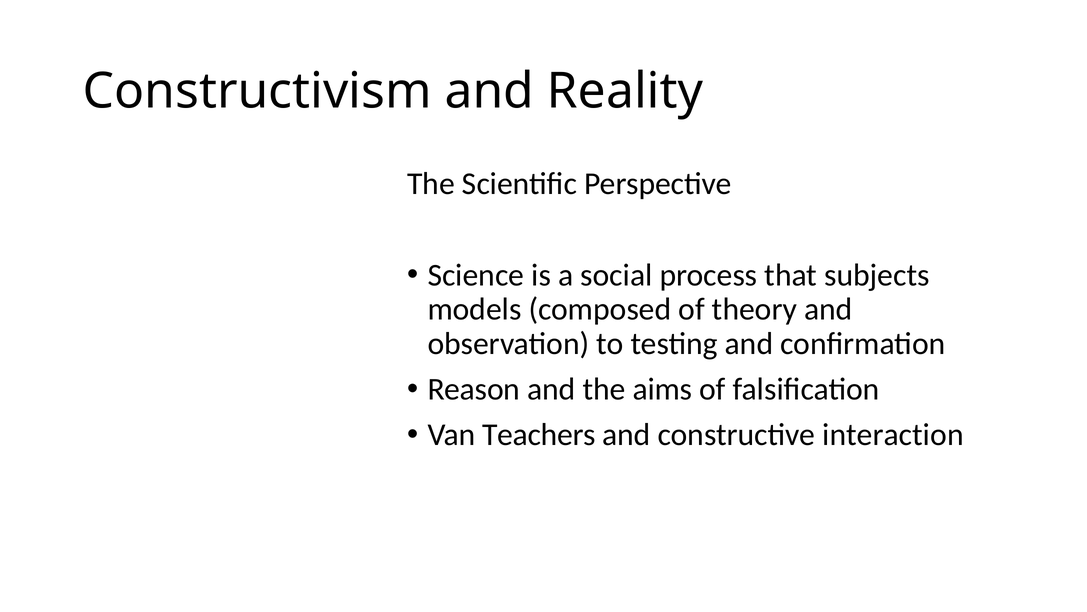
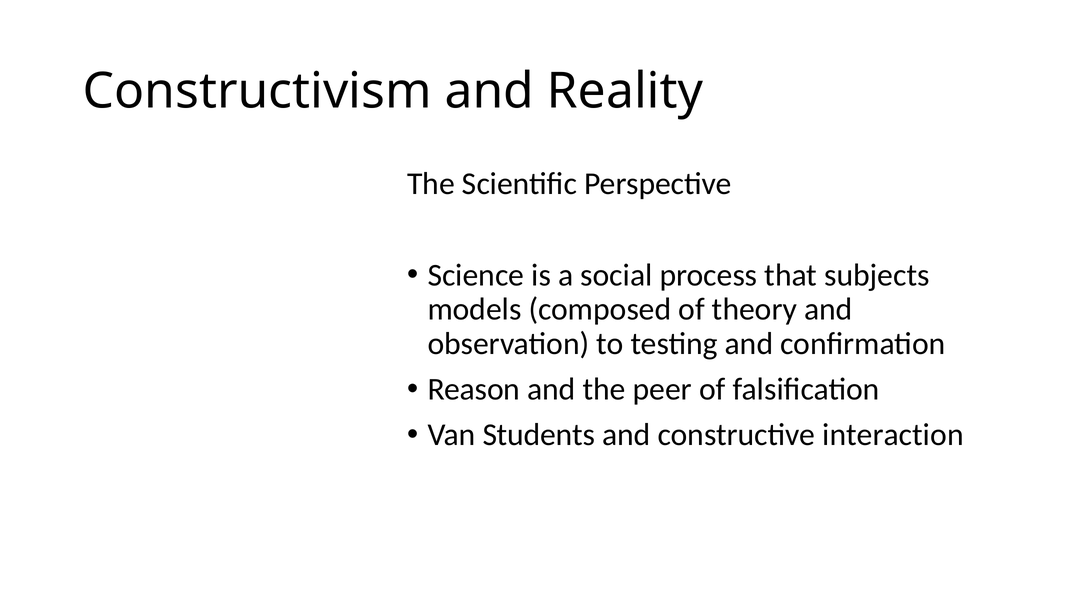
aims: aims -> peer
Teachers: Teachers -> Students
